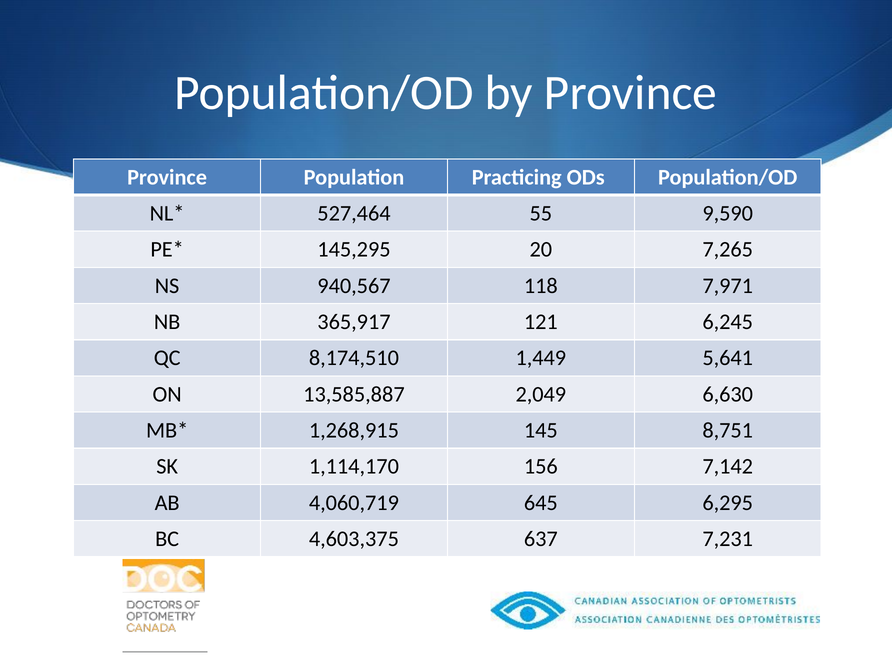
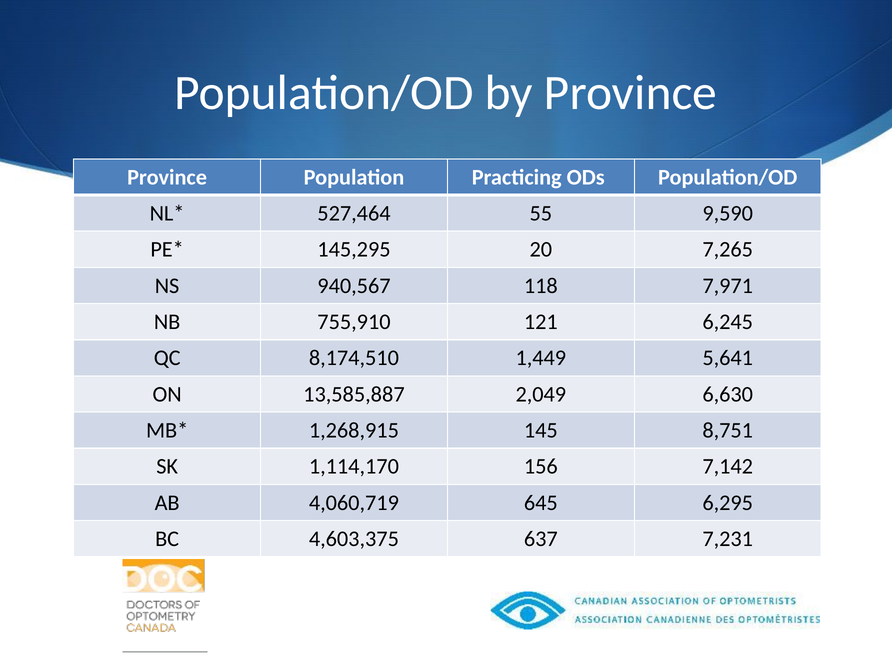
365,917: 365,917 -> 755,910
